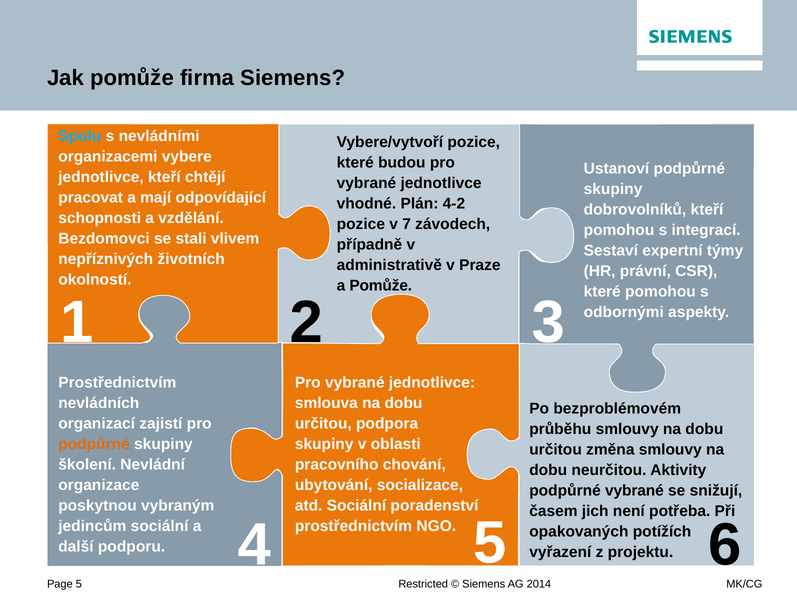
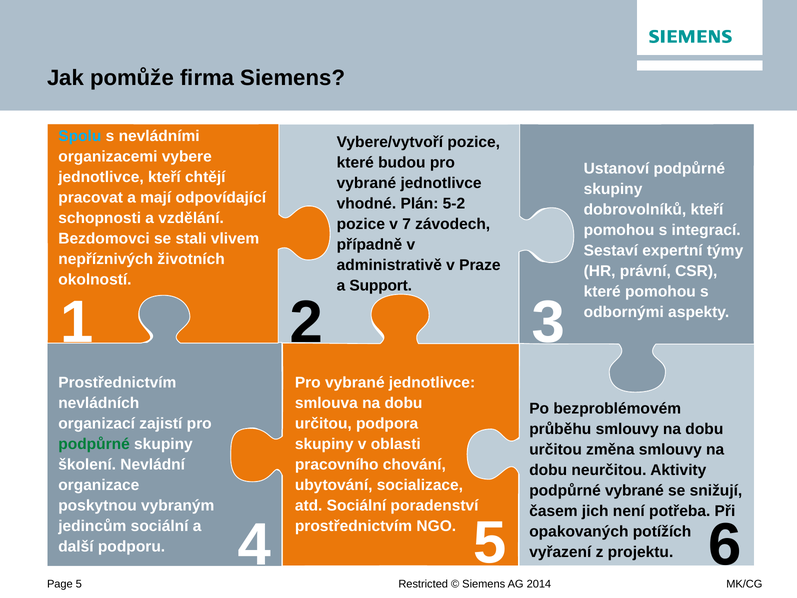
4-2: 4-2 -> 5-2
a Pomůže: Pomůže -> Support
podpůrné at (94, 444) colour: orange -> green
